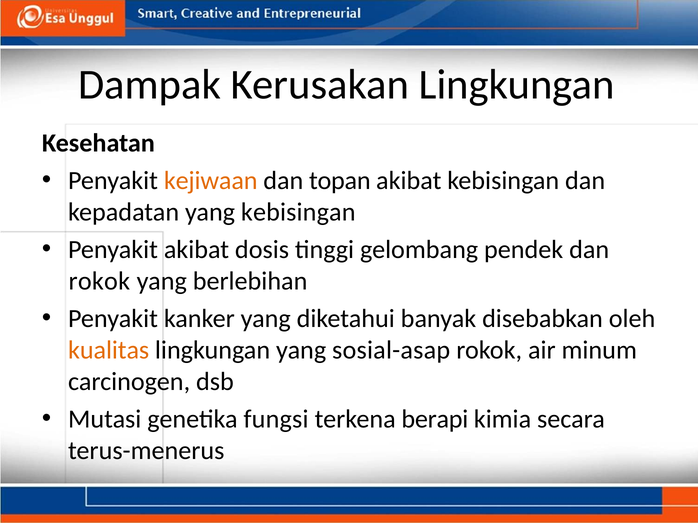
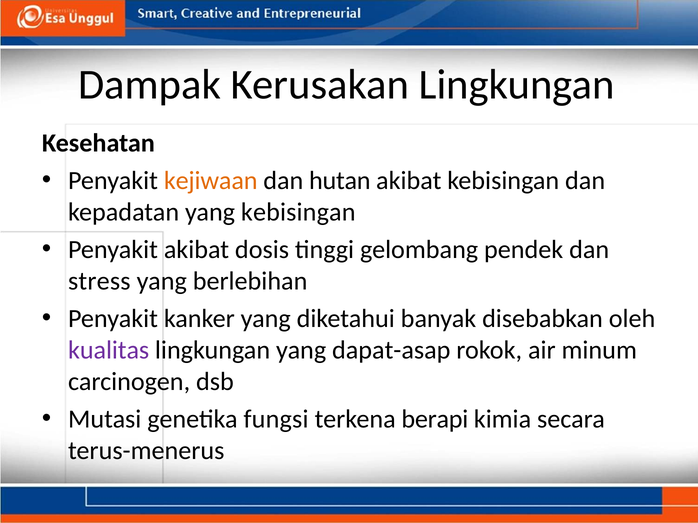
topan: topan -> hutan
rokok at (99, 281): rokok -> stress
kualitas colour: orange -> purple
sosial-asap: sosial-asap -> dapat-asap
